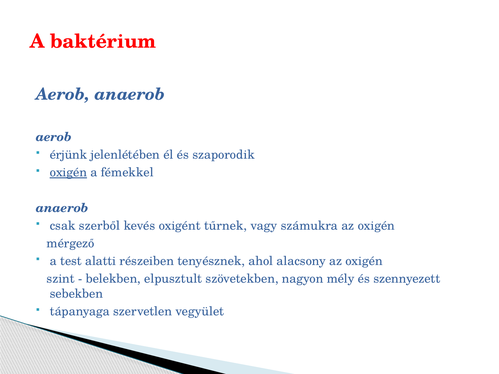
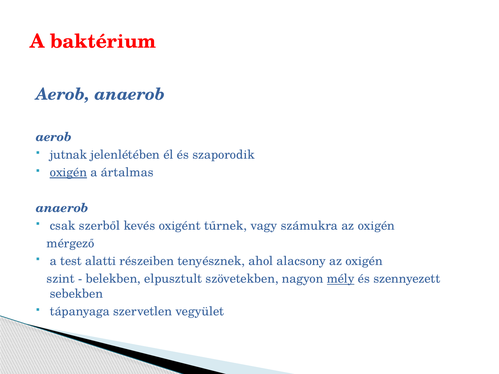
érjünk: érjünk -> jutnak
fémekkel: fémekkel -> ártalmas
mély underline: none -> present
